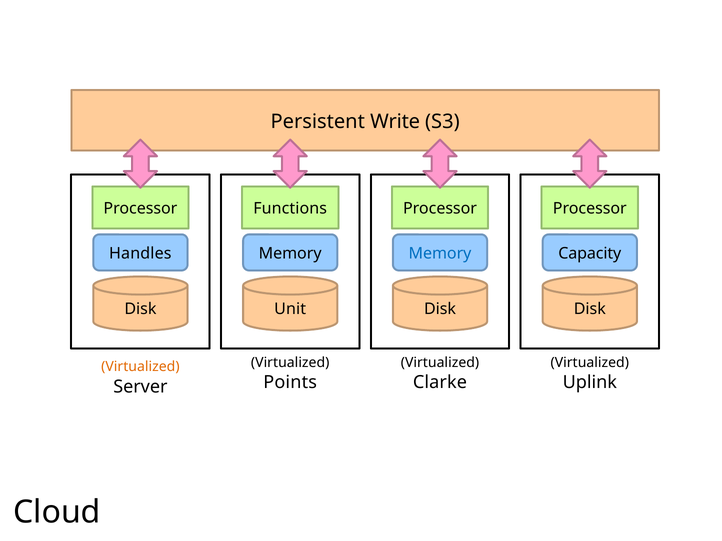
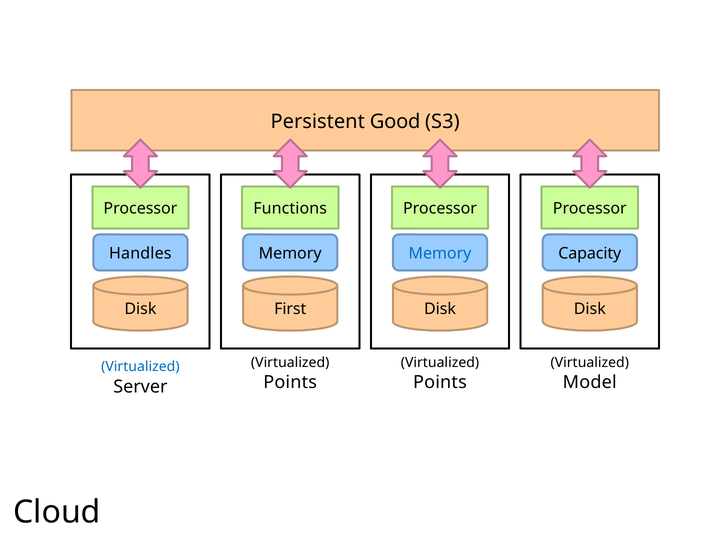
Write: Write -> Good
Unit: Unit -> First
Virtualized at (140, 367) colour: orange -> blue
Clarke at (440, 383): Clarke -> Points
Uplink: Uplink -> Model
